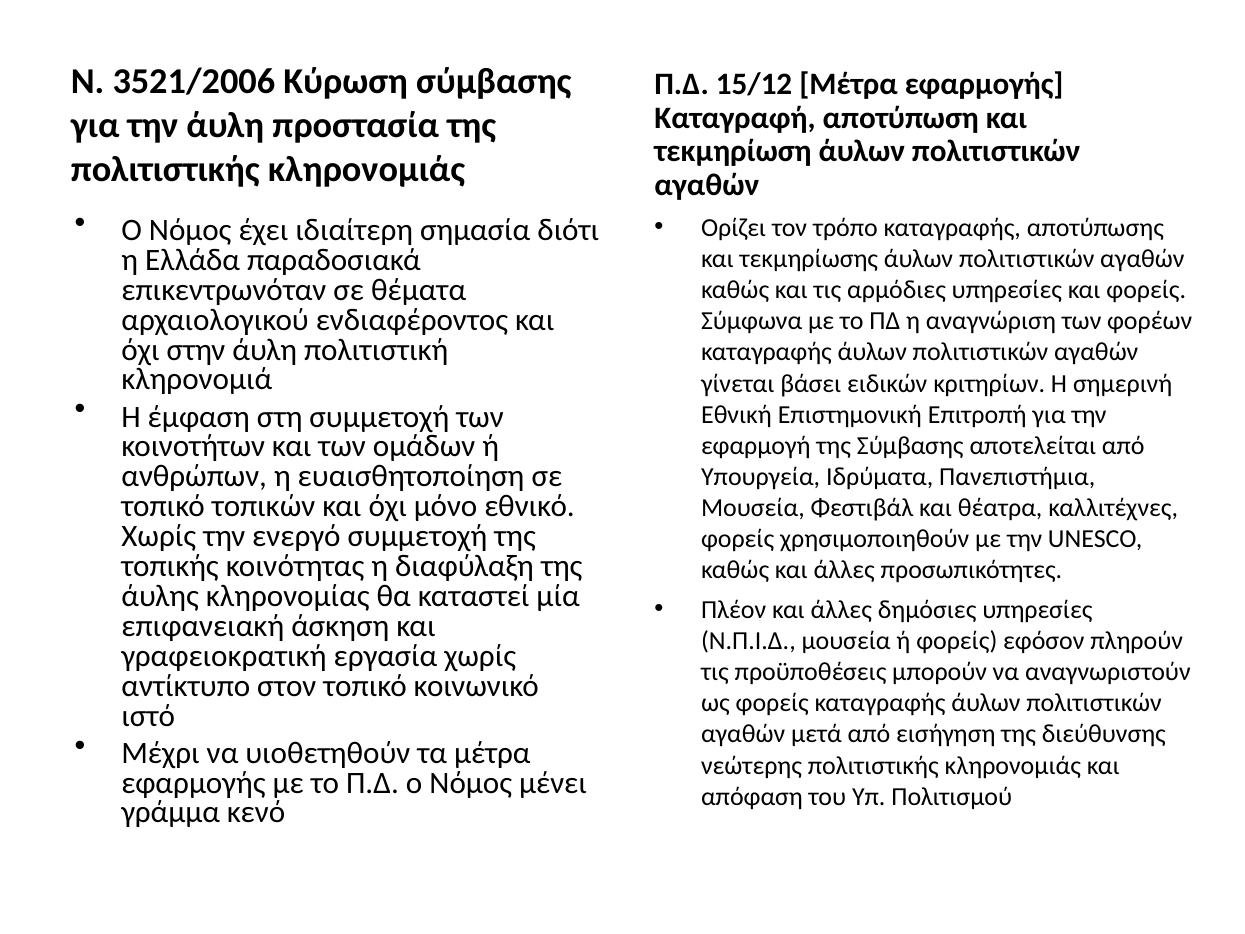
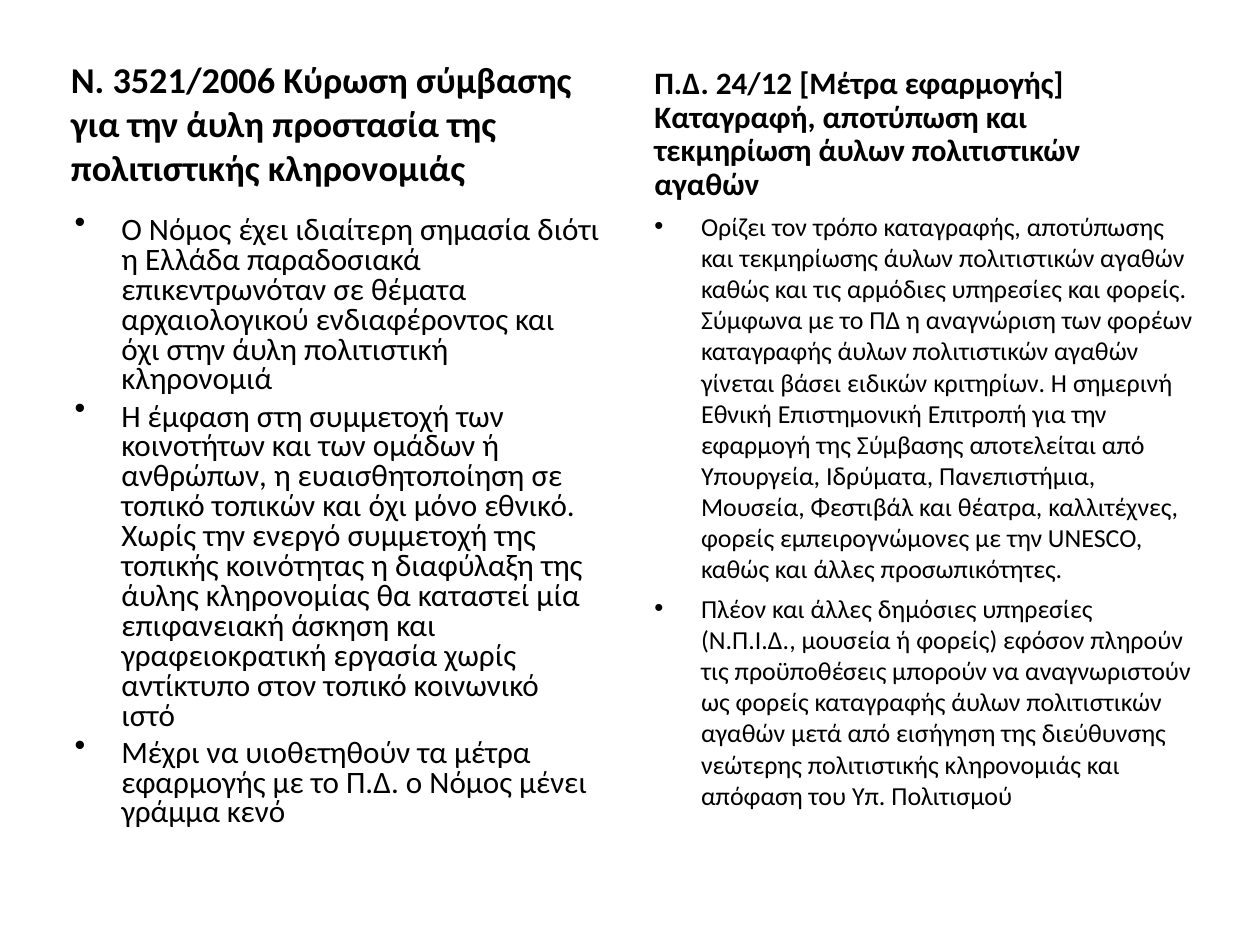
15/12: 15/12 -> 24/12
χρησιμοποιηθούν: χρησιμοποιηθούν -> εμπειρογνώμονες
